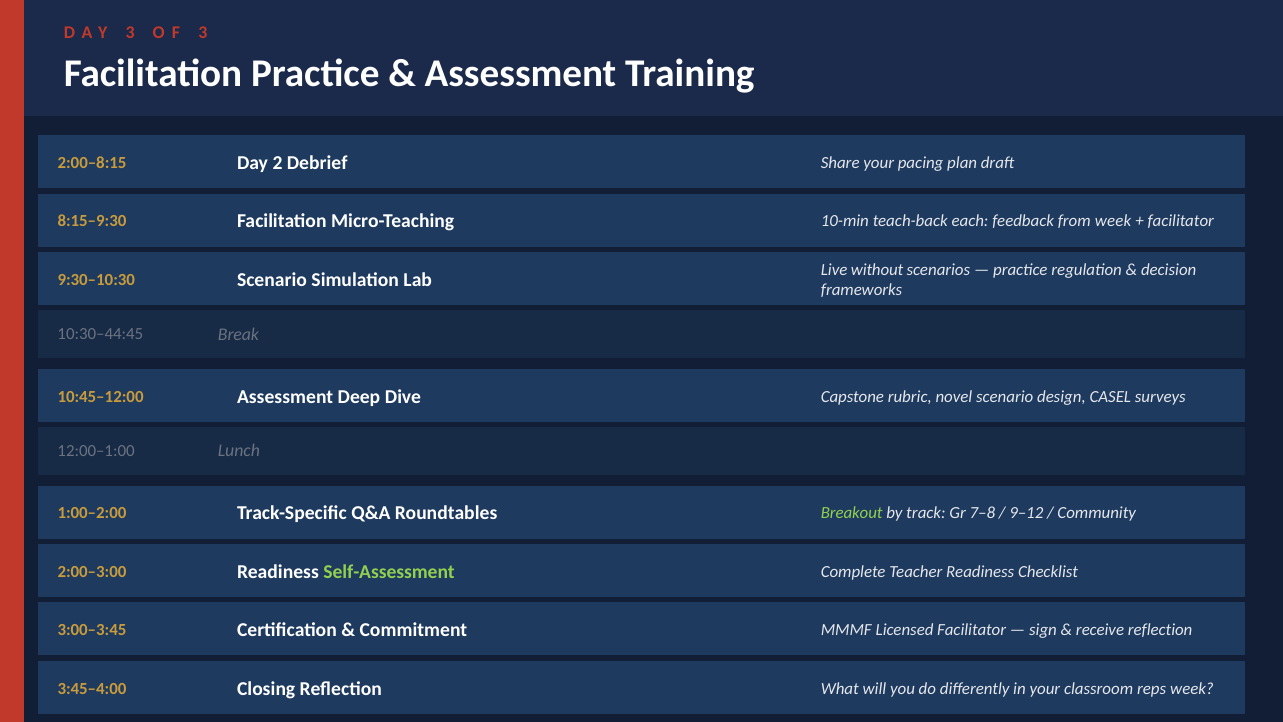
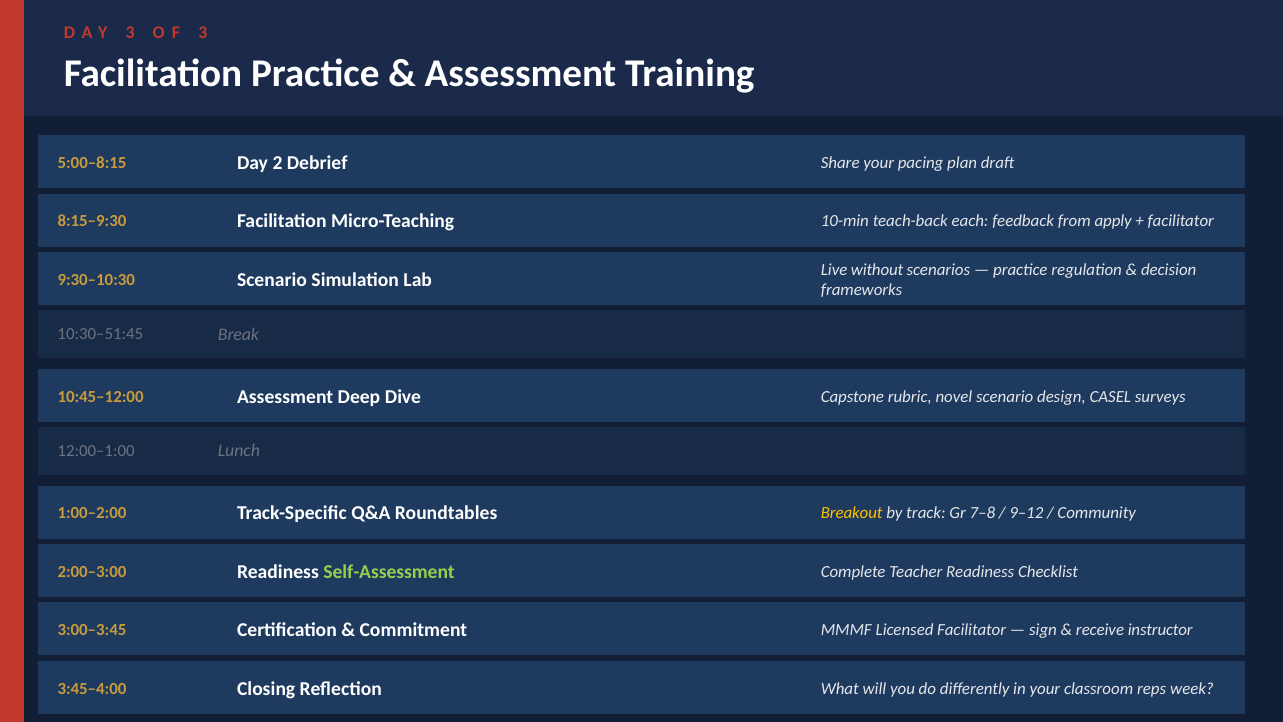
2:00–8:15: 2:00–8:15 -> 5:00–8:15
from week: week -> apply
10:30–44:45: 10:30–44:45 -> 10:30–51:45
Breakout colour: light green -> yellow
receive reflection: reflection -> instructor
